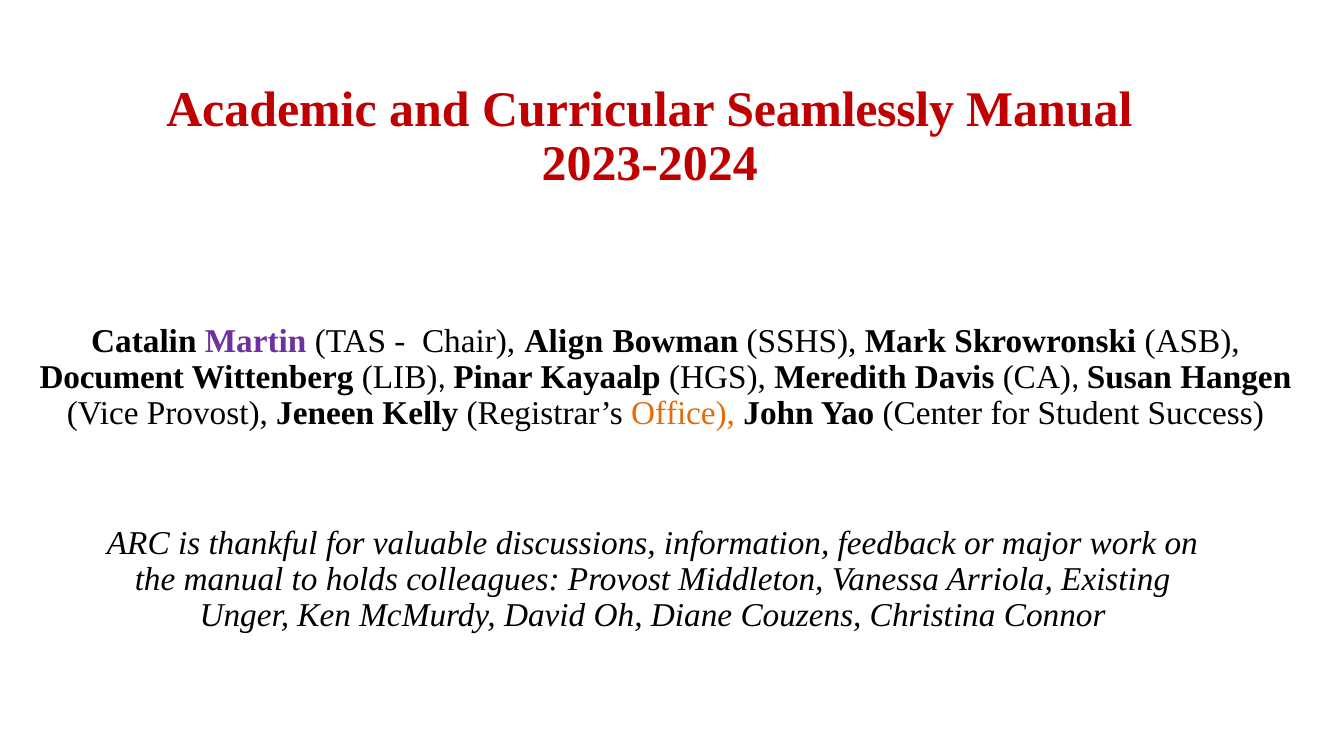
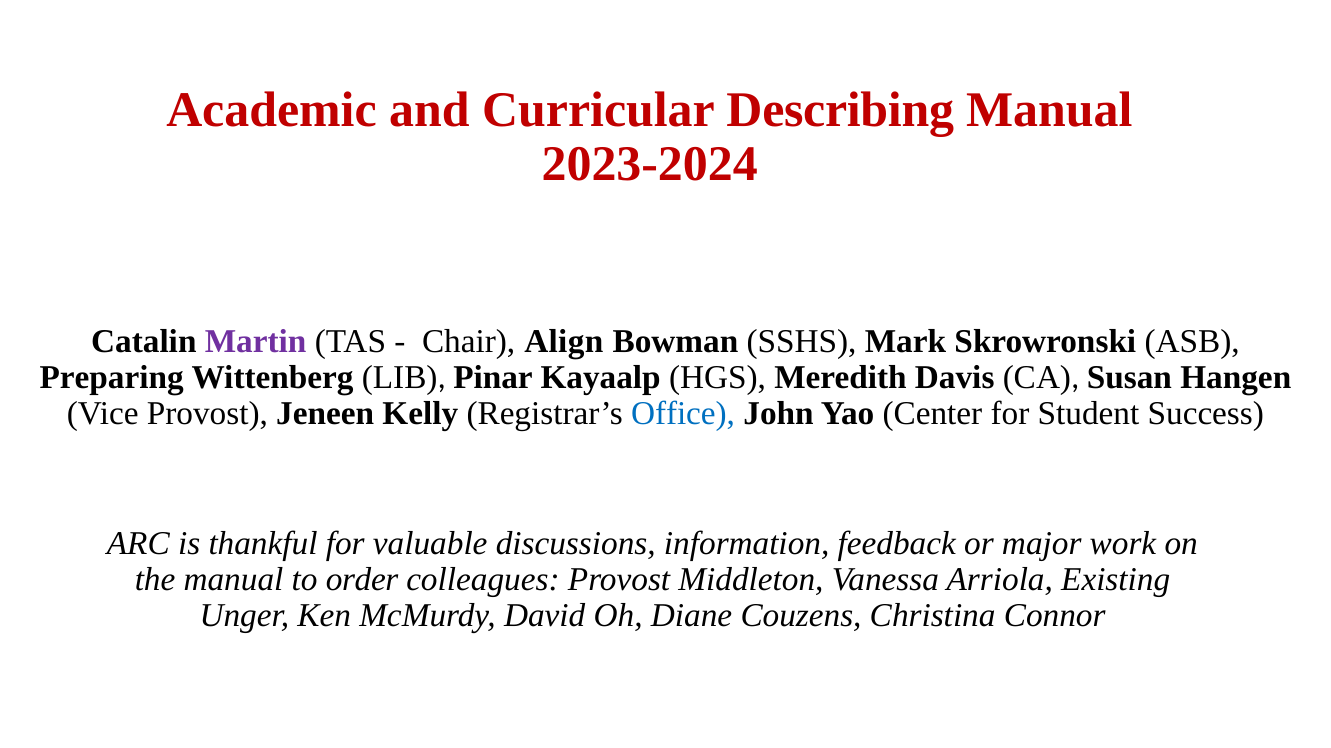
Seamlessly: Seamlessly -> Describing
Document: Document -> Preparing
Office colour: orange -> blue
holds: holds -> order
